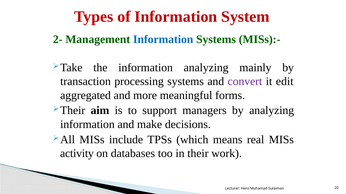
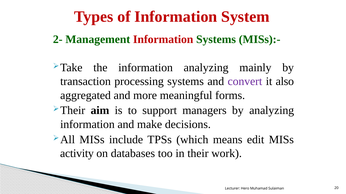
Information at (163, 39) colour: blue -> red
edit: edit -> also
real: real -> edit
